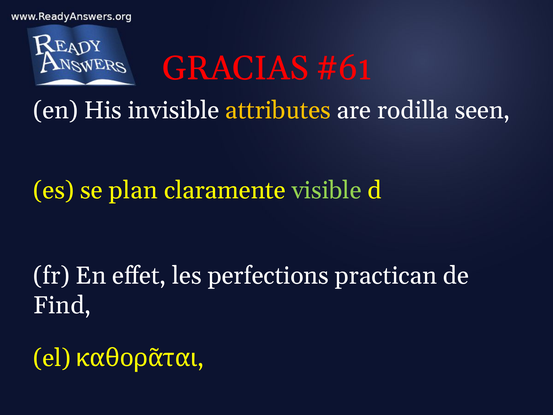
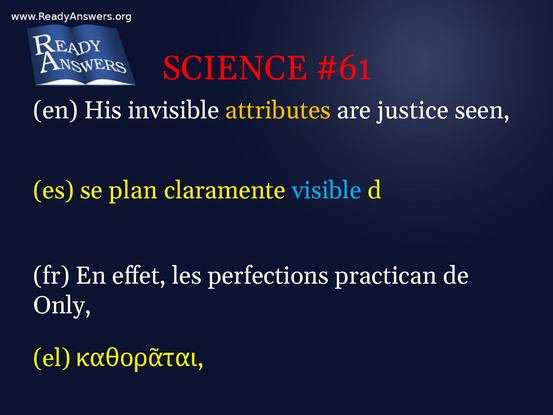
GRACIAS: GRACIAS -> SCIENCE
rodilla: rodilla -> justice
visible colour: light green -> light blue
Find: Find -> Only
